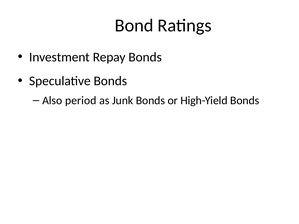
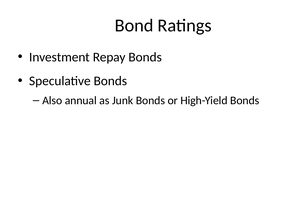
period: period -> annual
